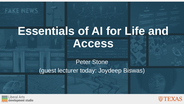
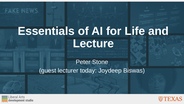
Access: Access -> Lecture
